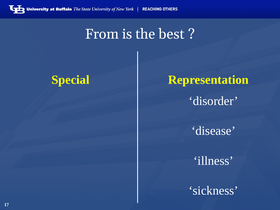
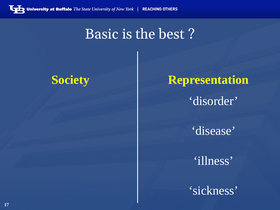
From: From -> Basic
Special: Special -> Society
